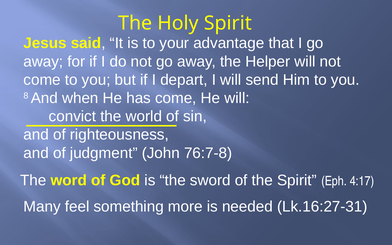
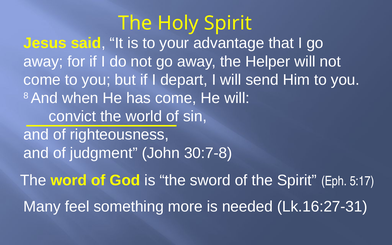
76:7-8: 76:7-8 -> 30:7-8
4:17: 4:17 -> 5:17
